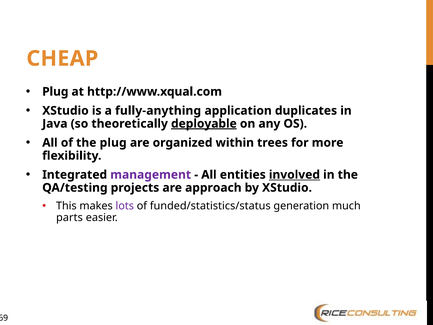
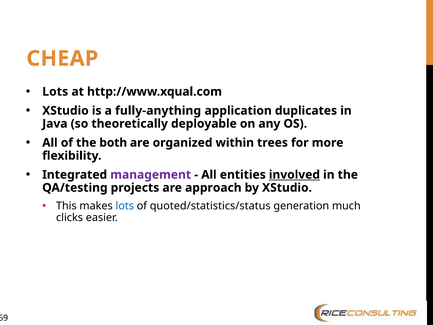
Plug at (55, 92): Plug -> Lots
deployable underline: present -> none
the plug: plug -> both
lots at (125, 206) colour: purple -> blue
funded/statistics/status: funded/statistics/status -> quoted/statistics/status
parts: parts -> clicks
